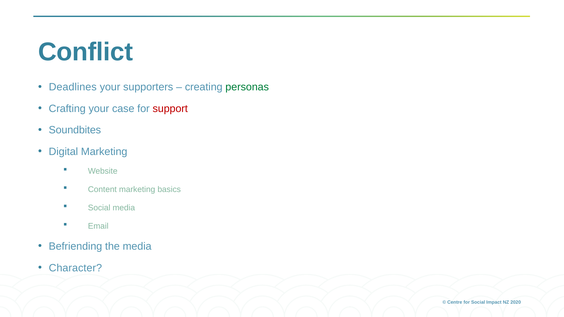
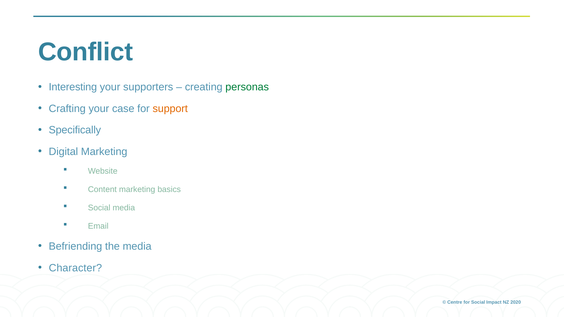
Deadlines: Deadlines -> Interesting
support colour: red -> orange
Soundbites: Soundbites -> Specifically
